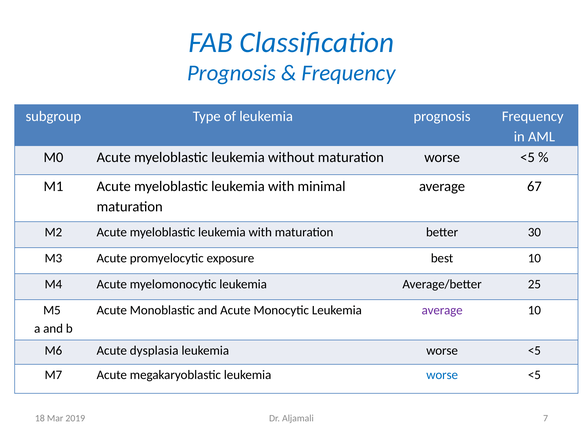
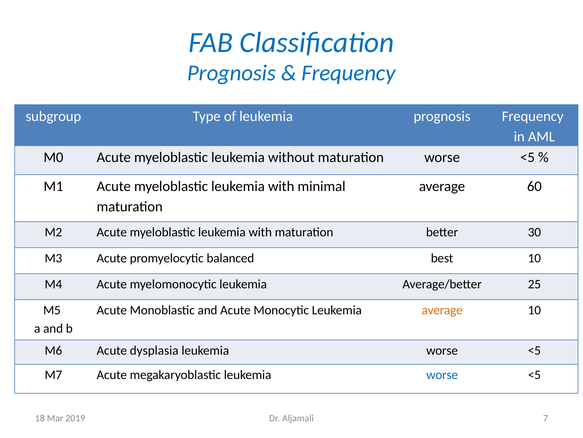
67: 67 -> 60
exposure: exposure -> balanced
average at (442, 310) colour: purple -> orange
